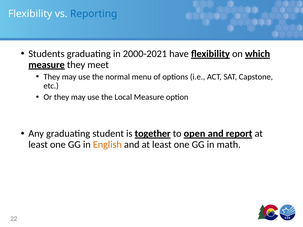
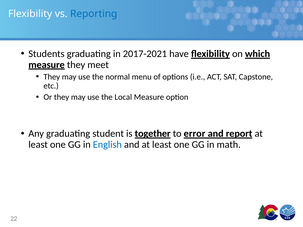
2000-2021: 2000-2021 -> 2017-2021
open: open -> error
English colour: orange -> blue
